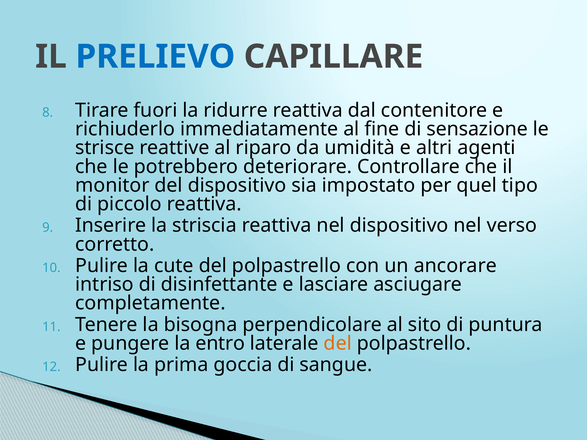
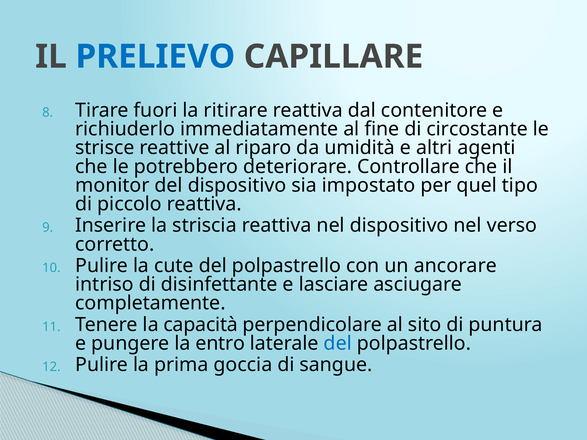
ridurre: ridurre -> ritirare
sensazione: sensazione -> circostante
bisogna: bisogna -> capacità
del at (338, 344) colour: orange -> blue
